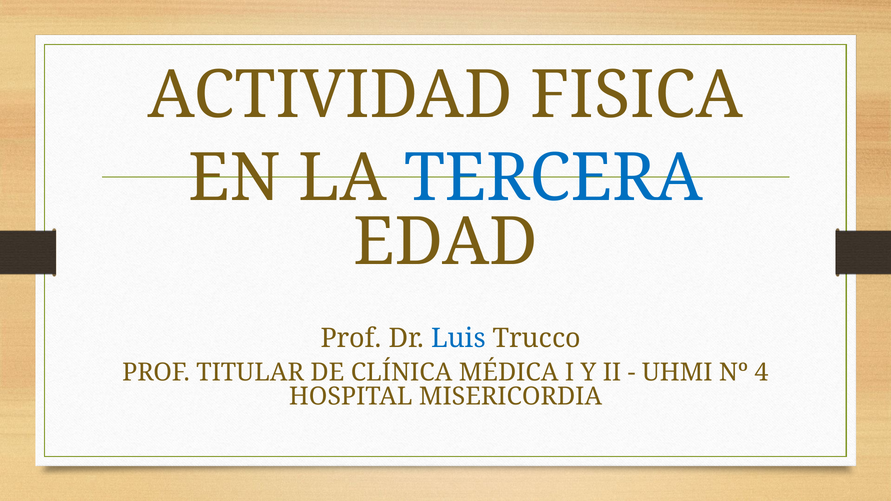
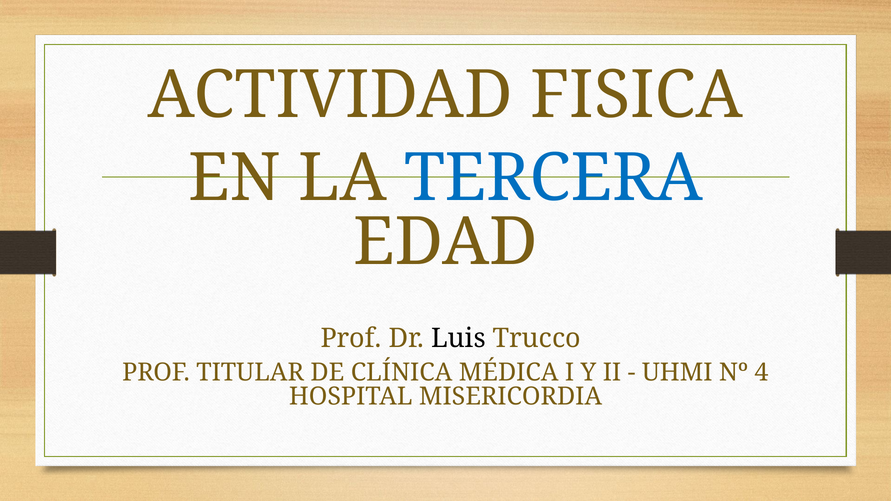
Luis colour: blue -> black
